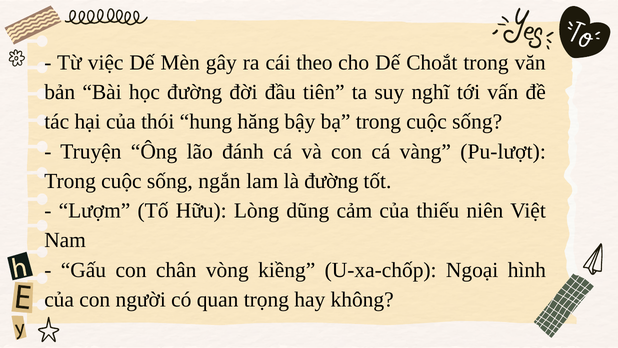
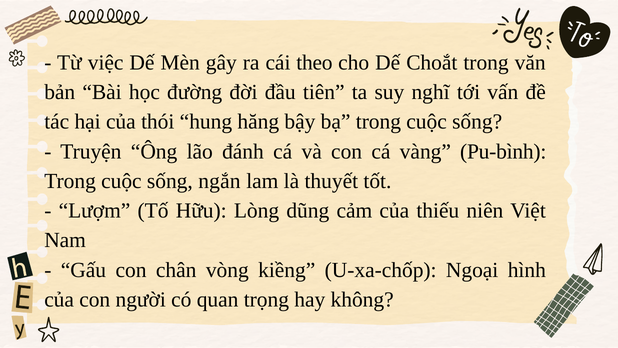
Pu-lượt: Pu-lượt -> Pu-bình
là đường: đường -> thuyết
